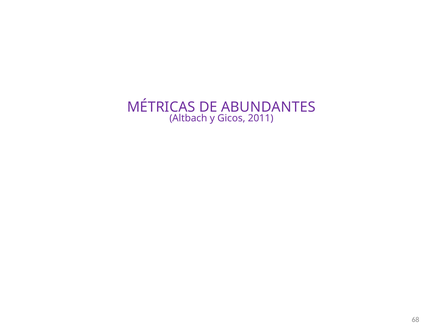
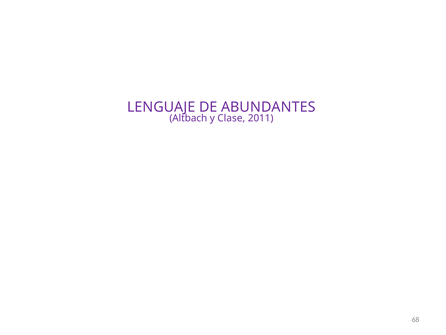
MÉTRICAS: MÉTRICAS -> LENGUAJE
Gicos: Gicos -> Clase
